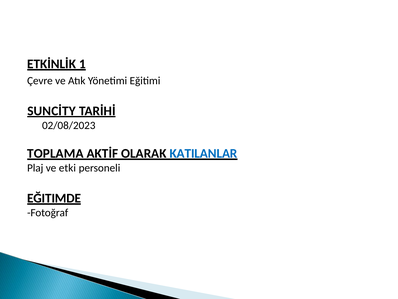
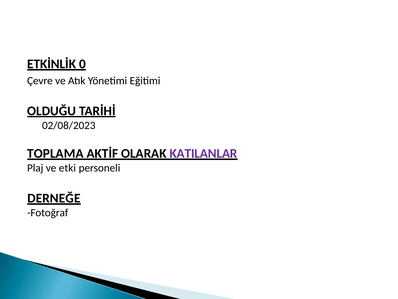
1: 1 -> 0
SUNCİTY: SUNCİTY -> OLDUĞU
KATILANLAR colour: blue -> purple
EĞITIMDE: EĞITIMDE -> DERNEĞE
